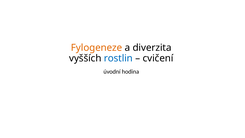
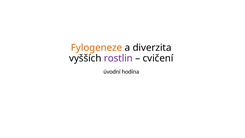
rostlin colour: blue -> purple
